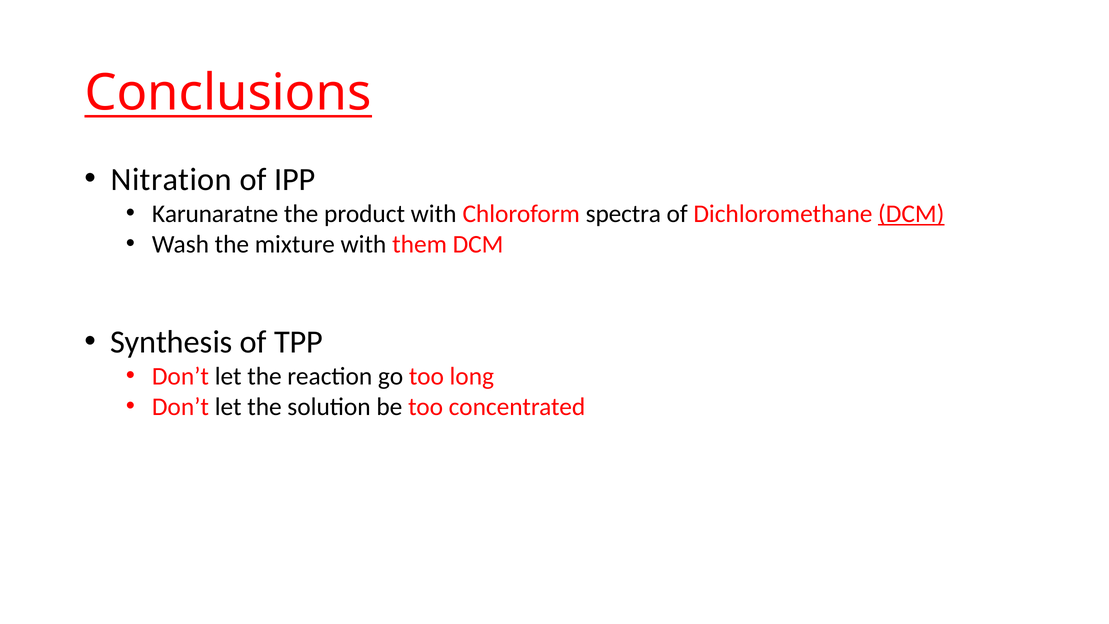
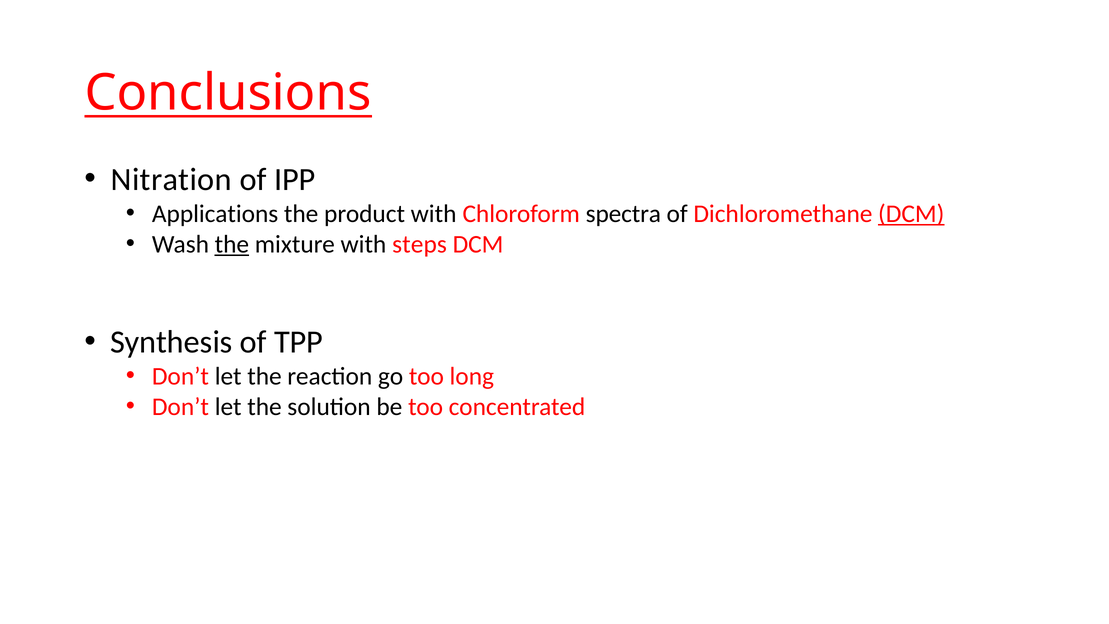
Karunaratne: Karunaratne -> Applications
the at (232, 244) underline: none -> present
them: them -> steps
